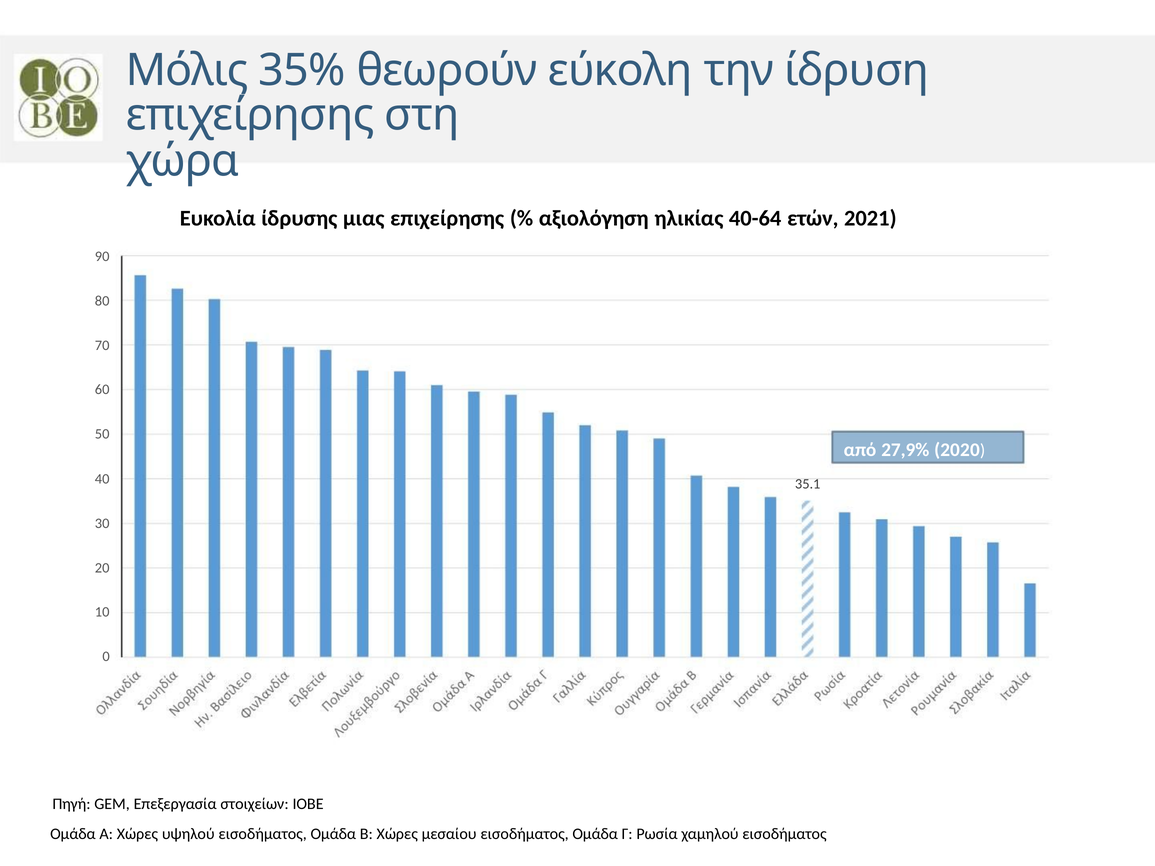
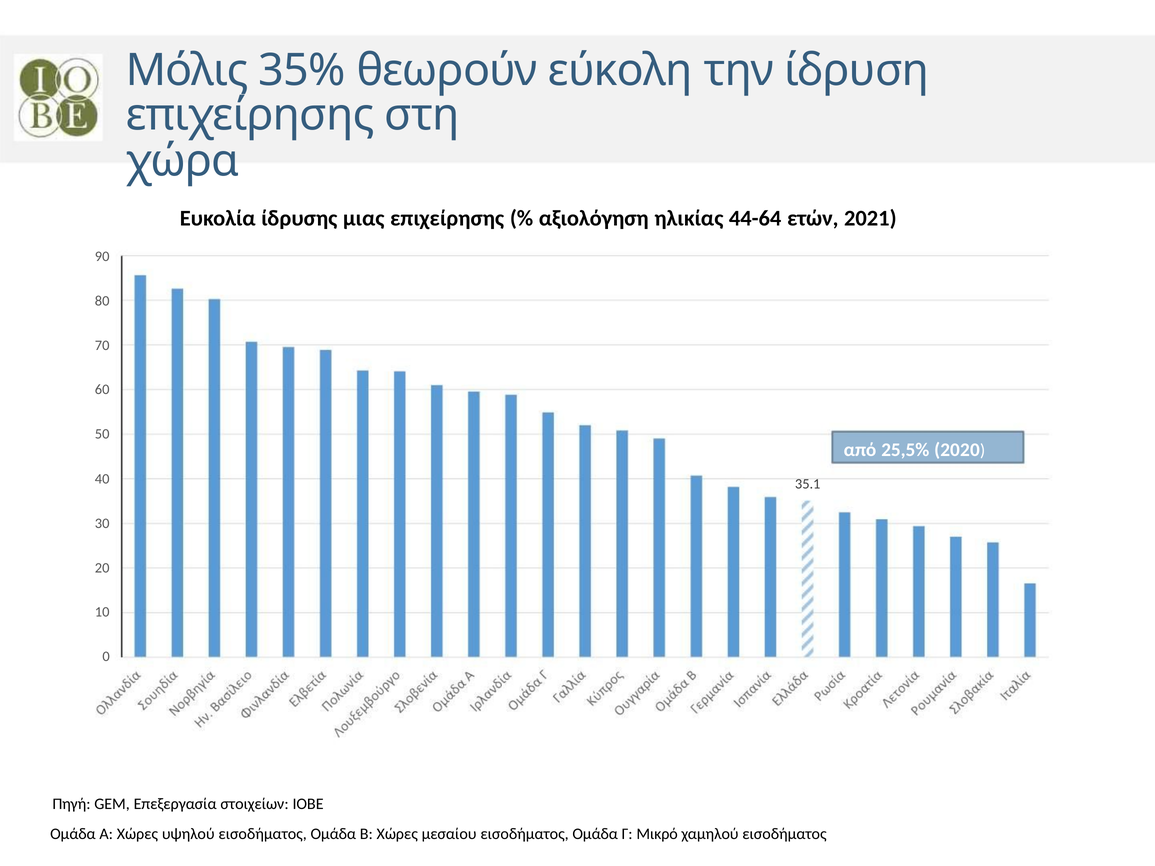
40-64: 40-64 -> 44-64
27,9%: 27,9% -> 25,5%
Ρωσία: Ρωσία -> Μικρό
